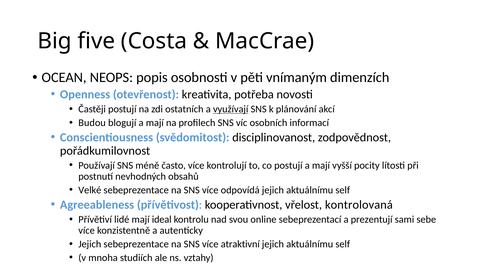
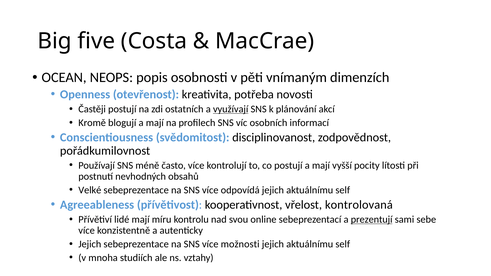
Budou: Budou -> Kromě
ideal: ideal -> míru
prezentují underline: none -> present
atraktivní: atraktivní -> možnosti
